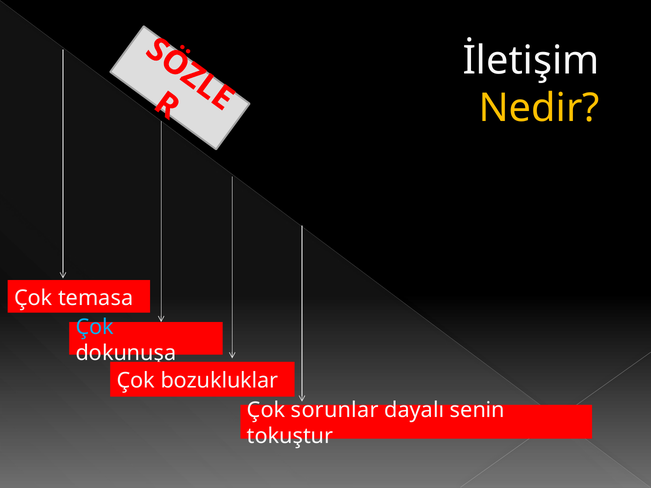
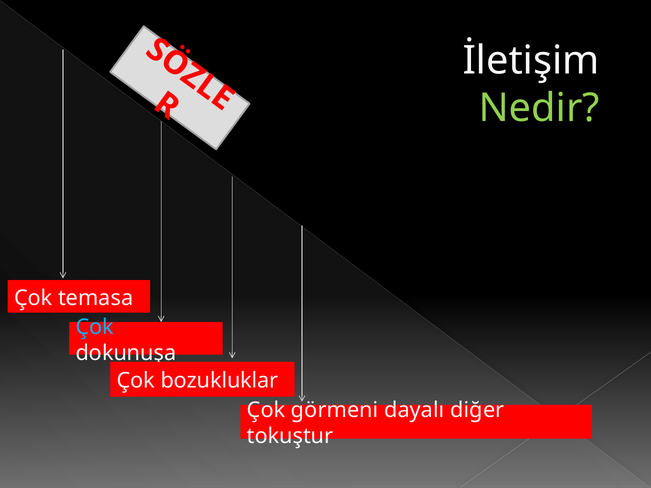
Nedir colour: yellow -> light green
sorunlar: sorunlar -> görmeni
senin: senin -> diğer
